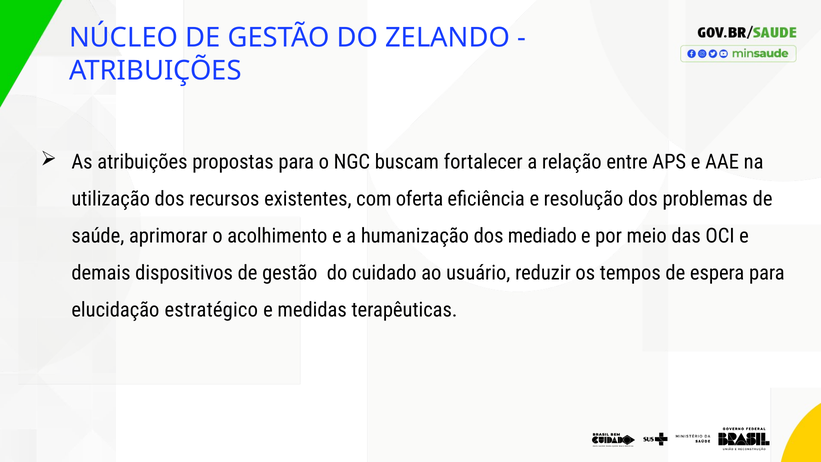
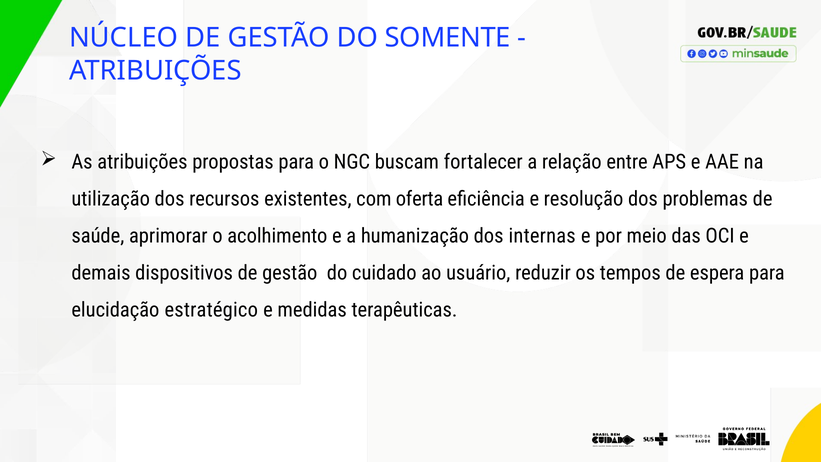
ZELANDO: ZELANDO -> SOMENTE
mediado: mediado -> internas
